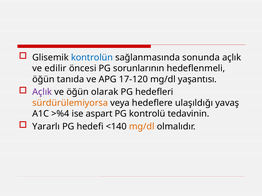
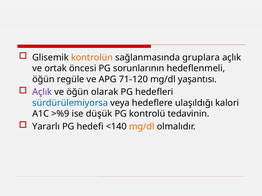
kontrolün colour: blue -> orange
sonunda: sonunda -> gruplara
edilir: edilir -> ortak
tanıda: tanıda -> regüle
17-120: 17-120 -> 71-120
sürdürülemiyorsa colour: orange -> blue
yavaş: yavaş -> kalori
>%4: >%4 -> >%9
aspart: aspart -> düşük
